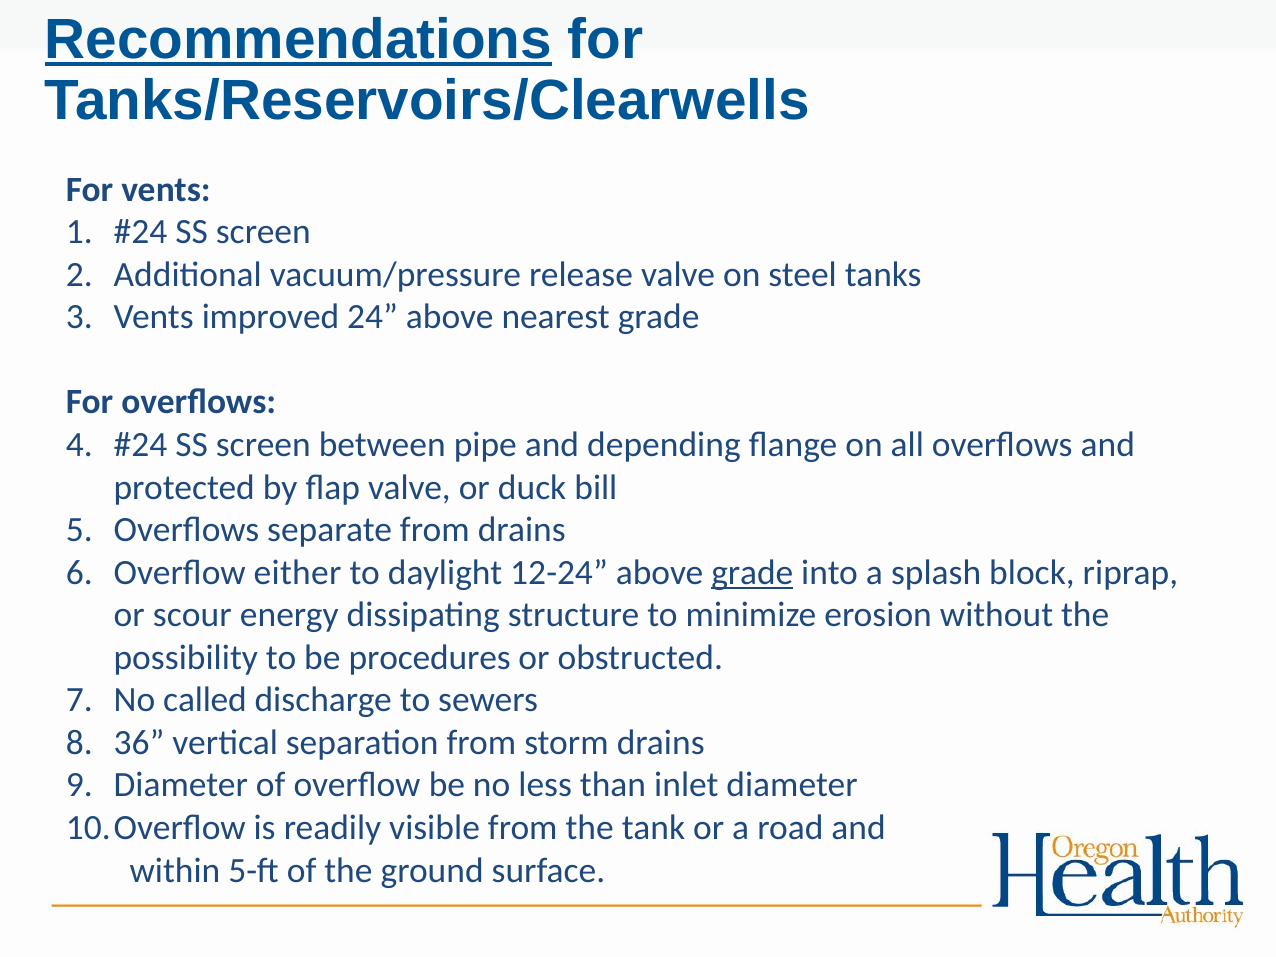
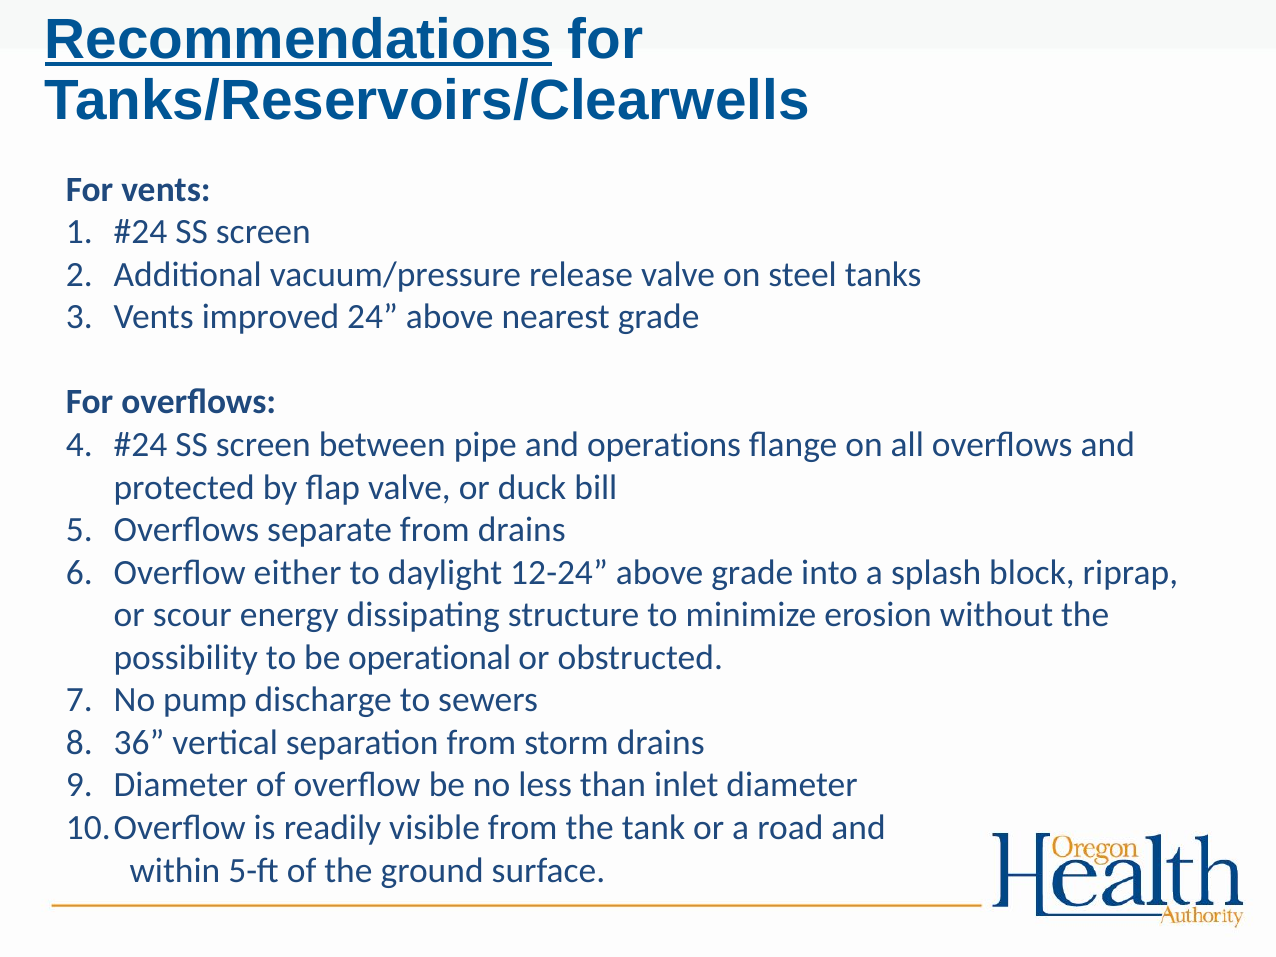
depending: depending -> operations
grade at (752, 572) underline: present -> none
procedures: procedures -> operational
called: called -> pump
